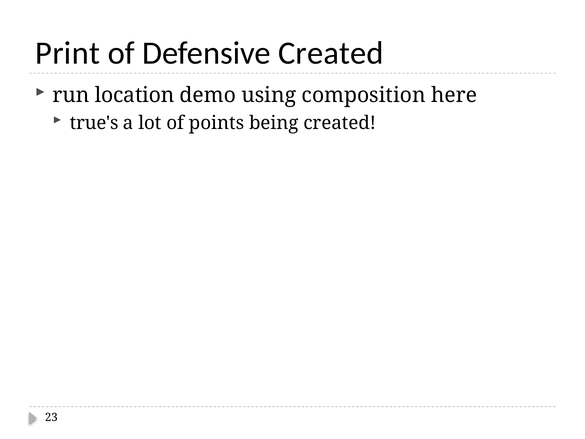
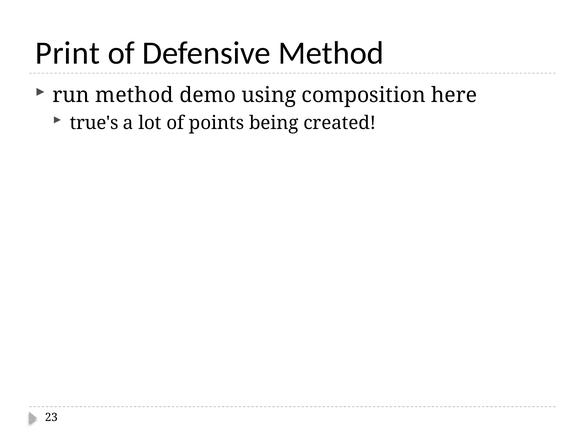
Defensive Created: Created -> Method
run location: location -> method
